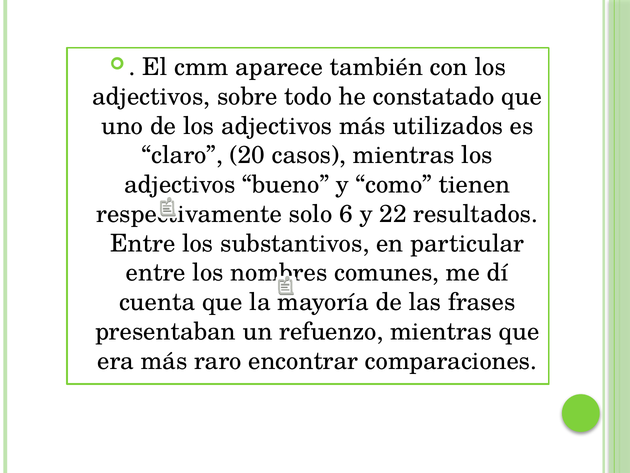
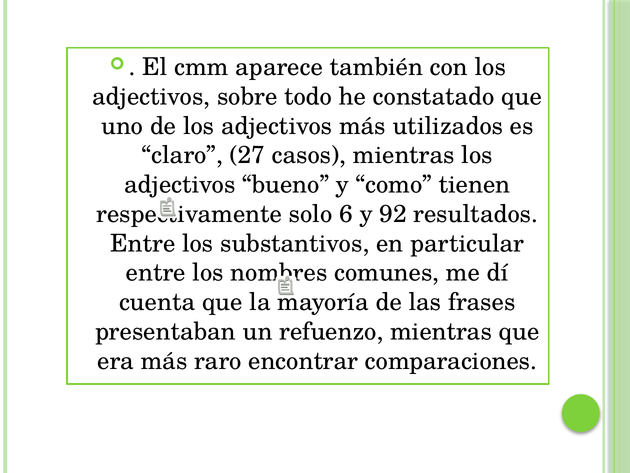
20: 20 -> 27
22: 22 -> 92
